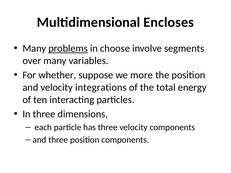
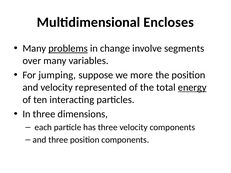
choose: choose -> change
whether: whether -> jumping
integrations: integrations -> represented
energy underline: none -> present
